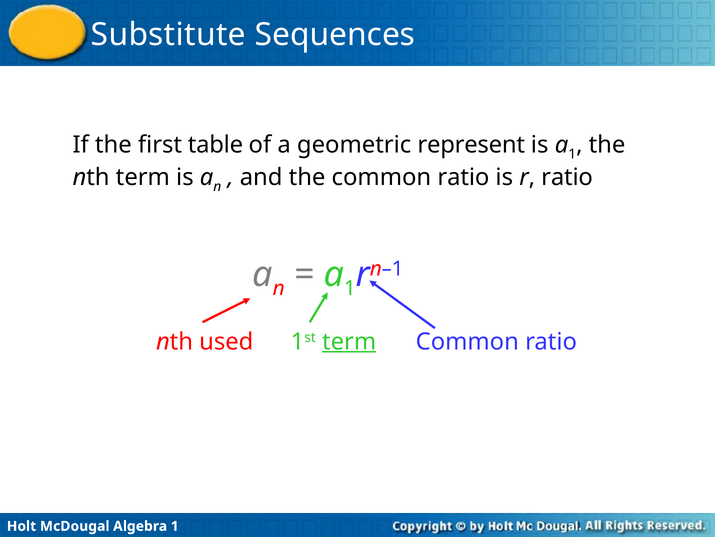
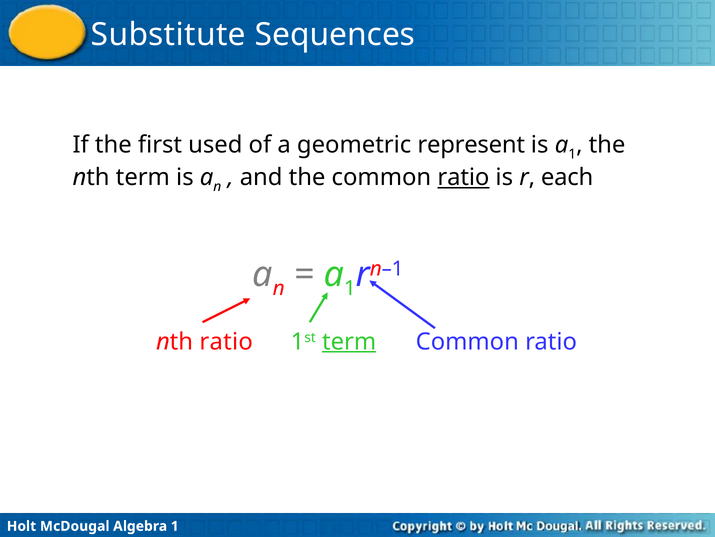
table: table -> used
ratio at (463, 177) underline: none -> present
r ratio: ratio -> each
nth used: used -> ratio
